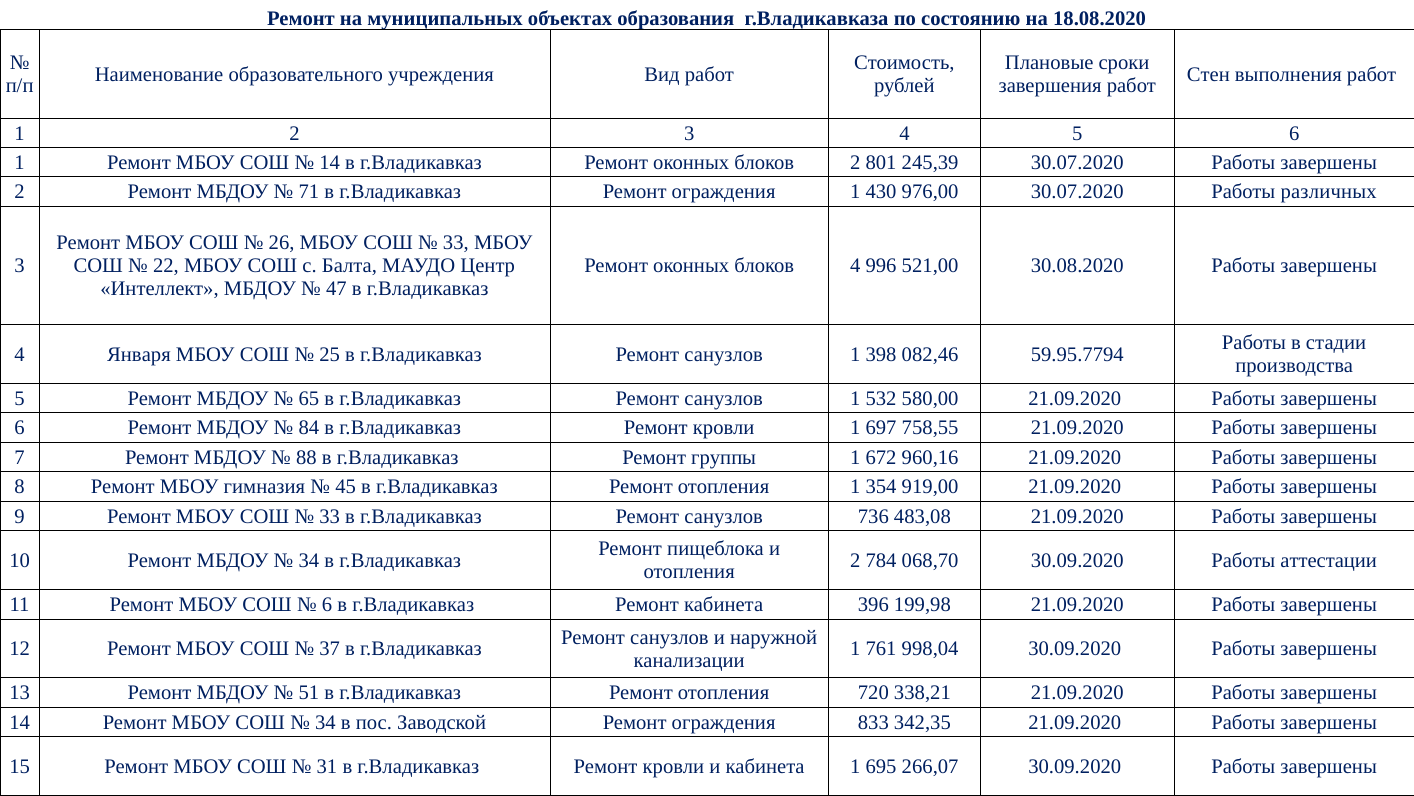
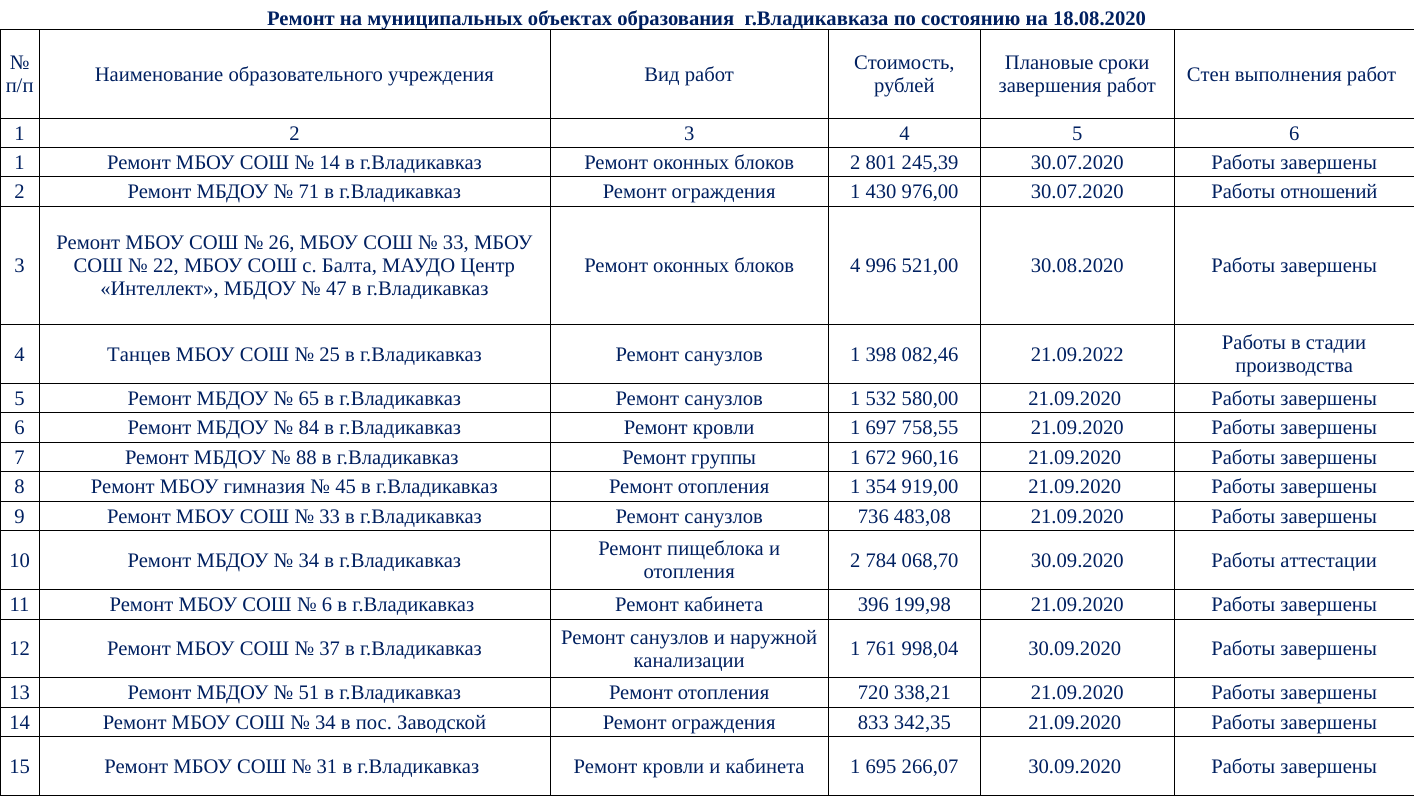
различных: различных -> отношений
Января: Января -> Танцев
59.95.7794: 59.95.7794 -> 21.09.2022
